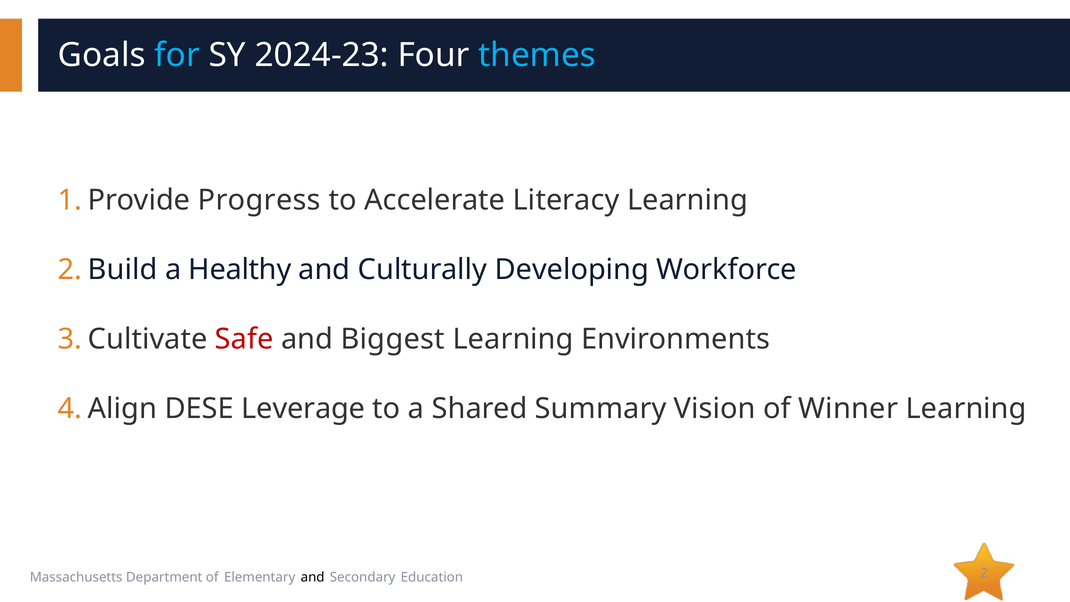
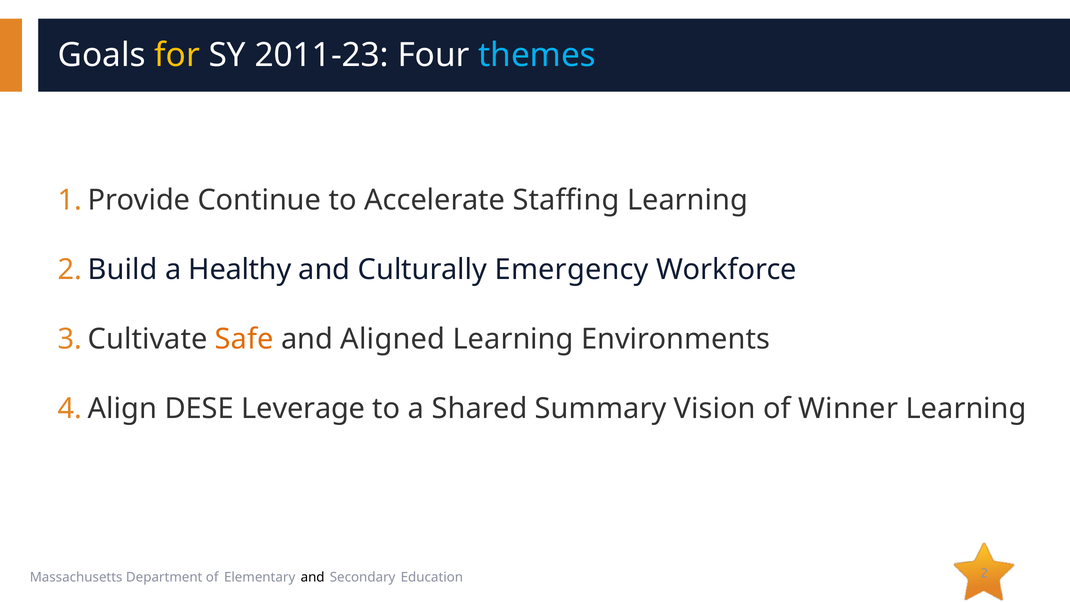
for colour: light blue -> yellow
2024-23: 2024-23 -> 2011-23
Progress: Progress -> Continue
Literacy: Literacy -> Staffing
Developing: Developing -> Emergency
Safe colour: red -> orange
Biggest: Biggest -> Aligned
